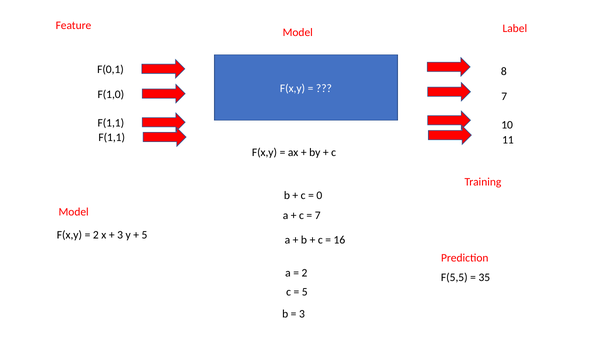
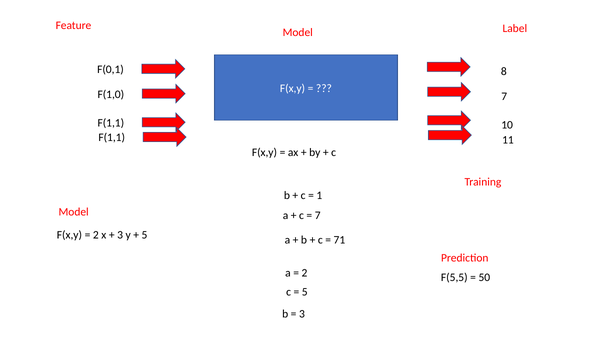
0: 0 -> 1
16: 16 -> 71
35: 35 -> 50
